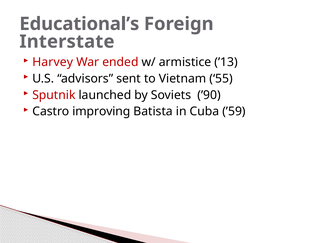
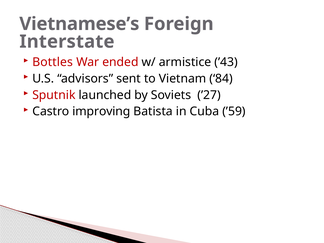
Educational’s: Educational’s -> Vietnamese’s
Harvey: Harvey -> Bottles
’13: ’13 -> ’43
55: 55 -> 84
’90: ’90 -> ’27
